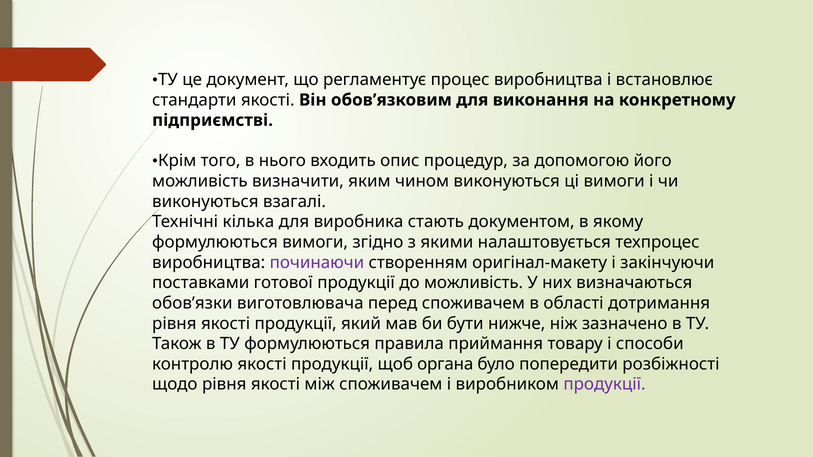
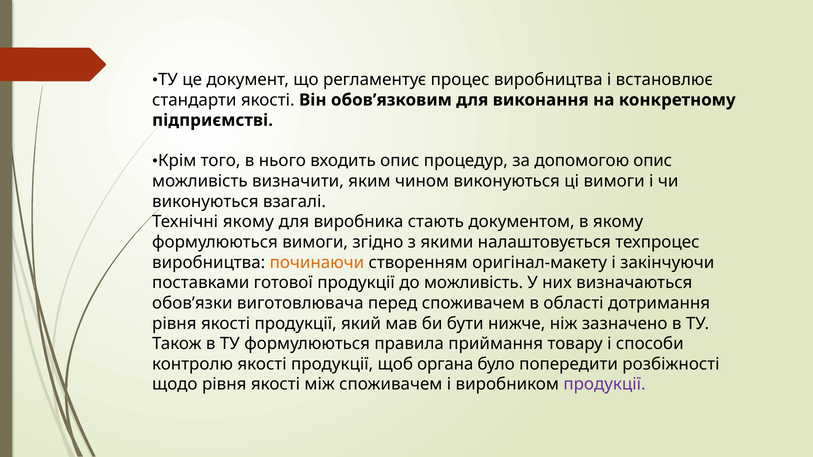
допомогою його: його -> опис
Технічні кілька: кілька -> якому
починаючи colour: purple -> orange
